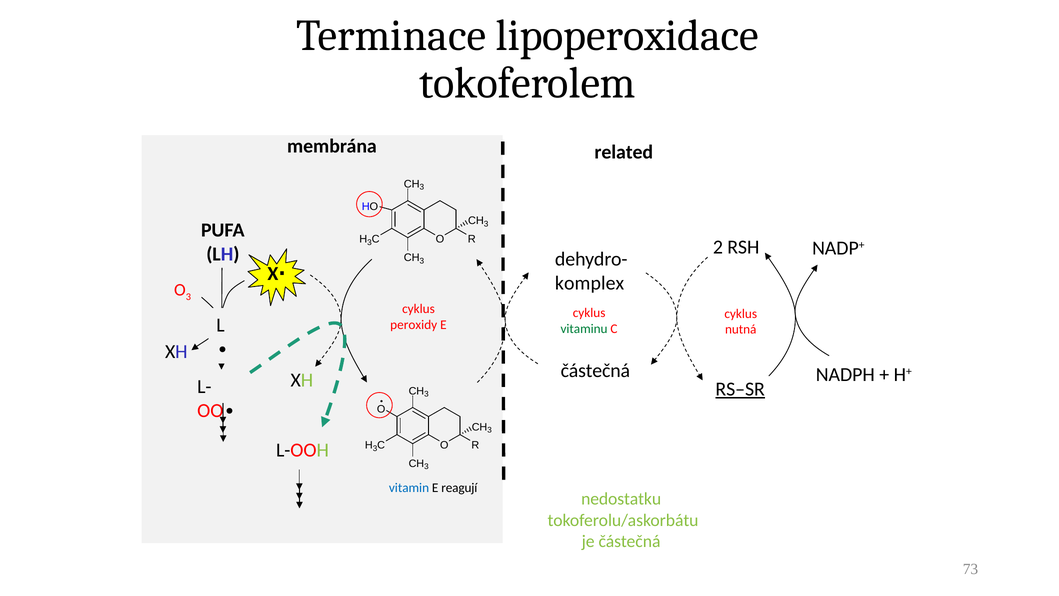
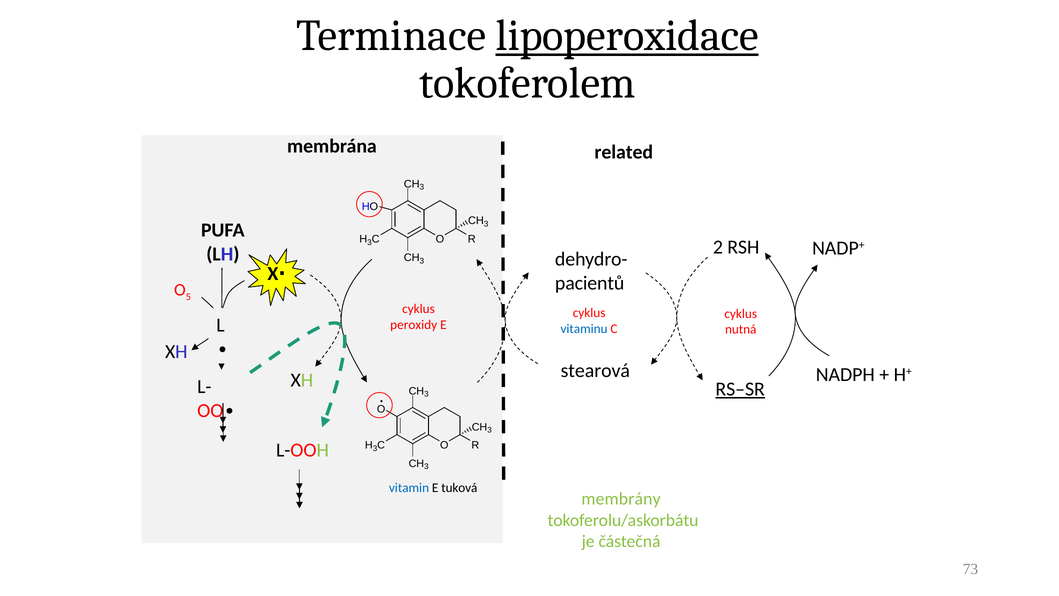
lipoperoxidace underline: none -> present
komplex: komplex -> pacientů
3 at (188, 297): 3 -> 5
vitaminu colour: green -> blue
částečná at (595, 371): částečná -> stearová
reagují: reagují -> tuková
nedostatku: nedostatku -> membrány
